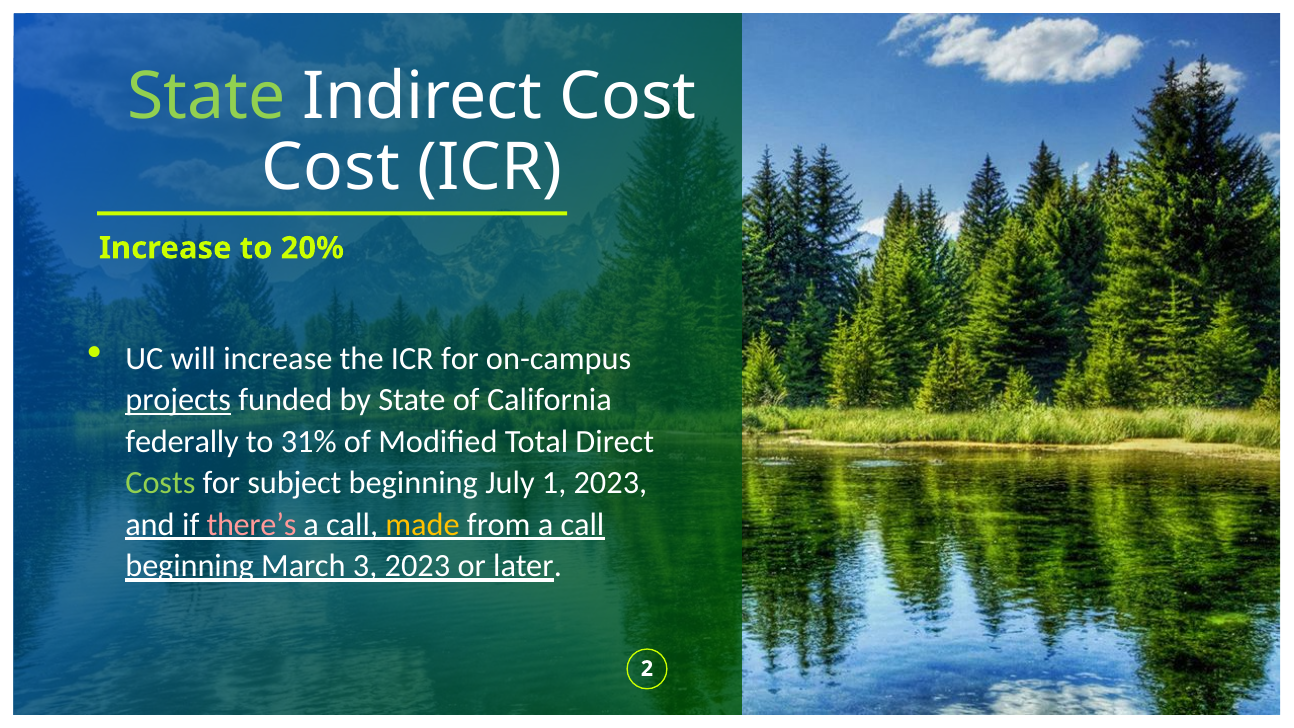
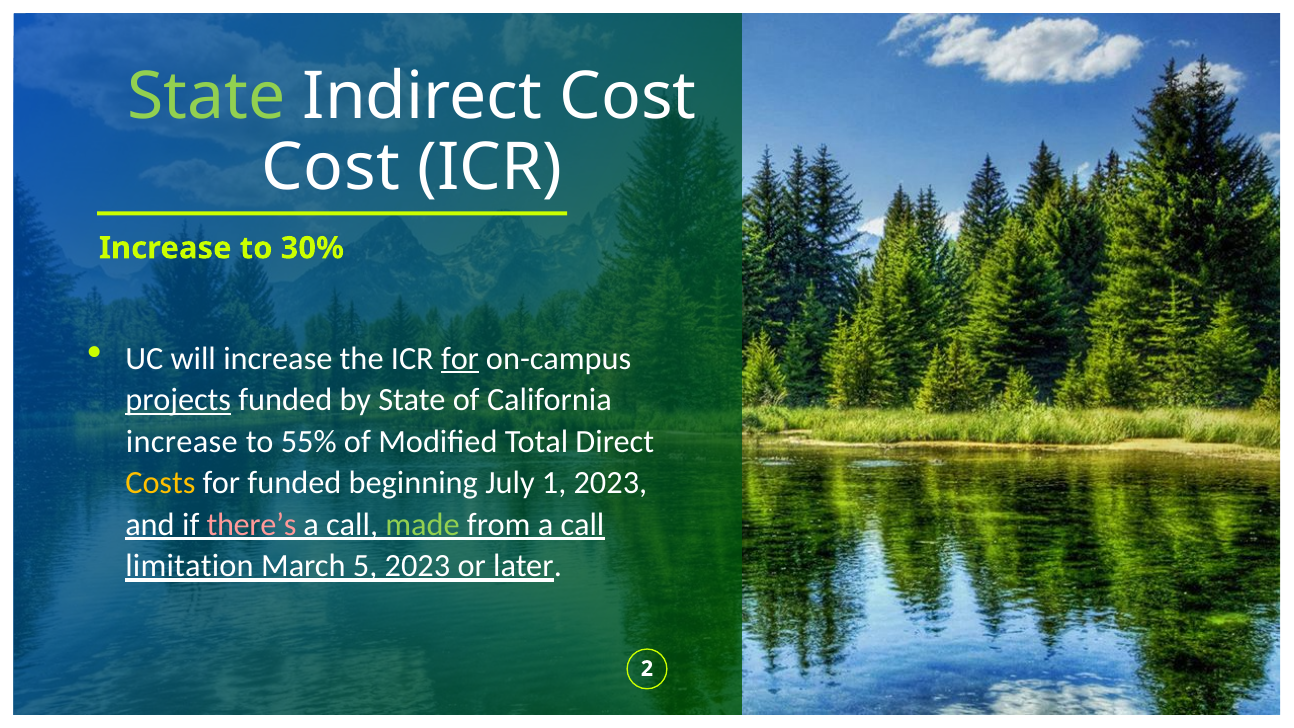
20%: 20% -> 30%
for at (460, 358) underline: none -> present
federally at (182, 441): federally -> increase
31%: 31% -> 55%
Costs colour: light green -> yellow
for subject: subject -> funded
made colour: yellow -> light green
beginning at (190, 566): beginning -> limitation
3: 3 -> 5
